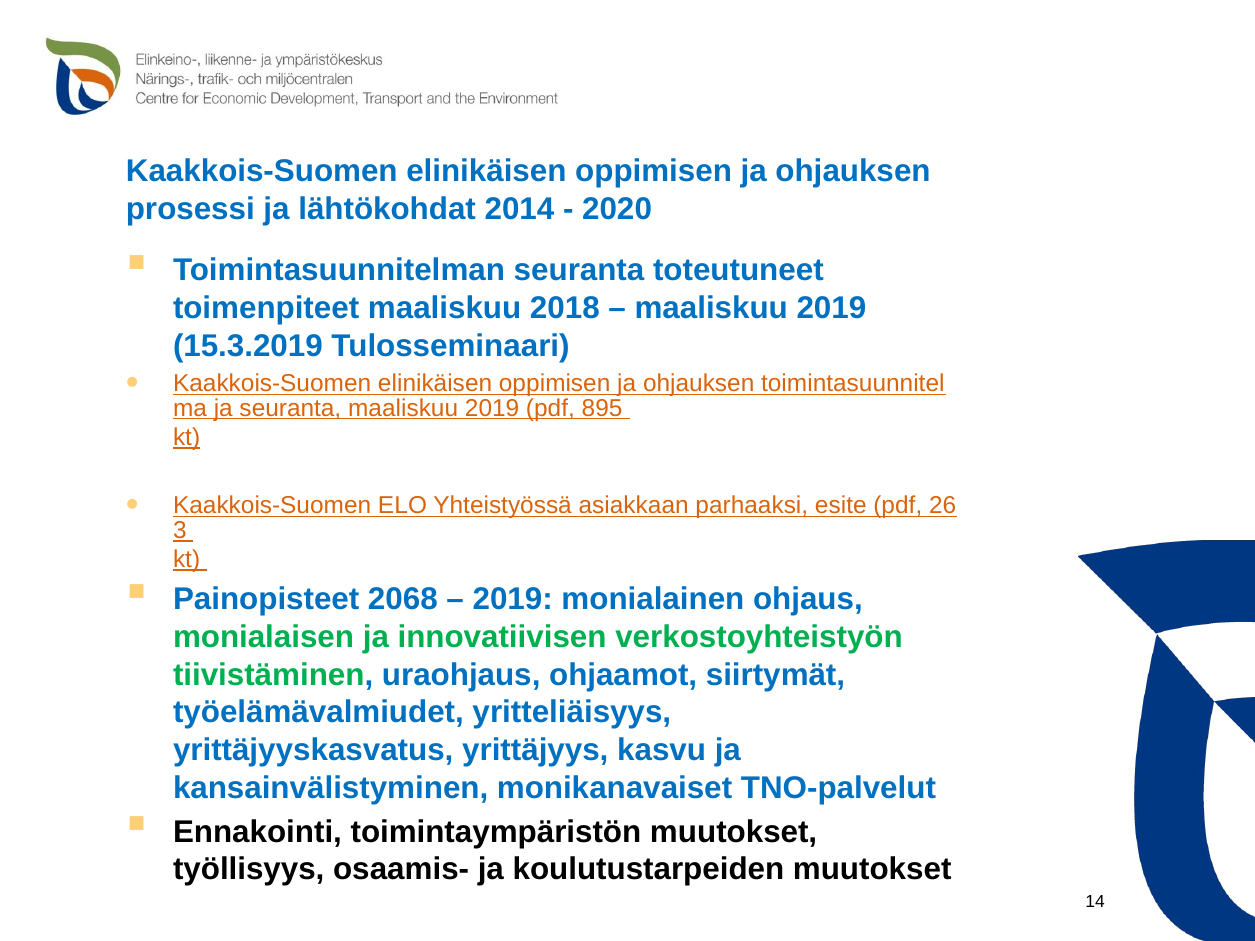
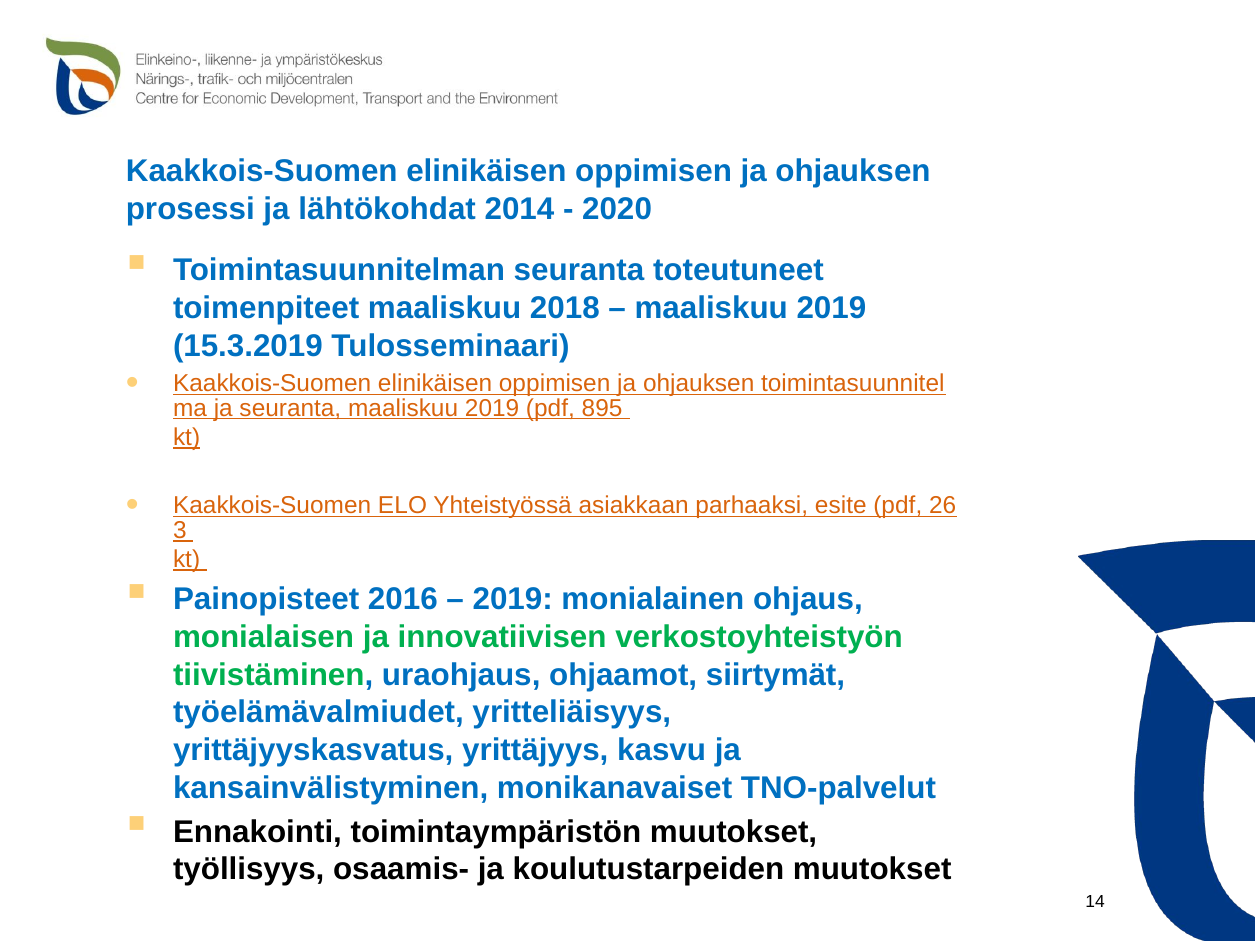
2068: 2068 -> 2016
